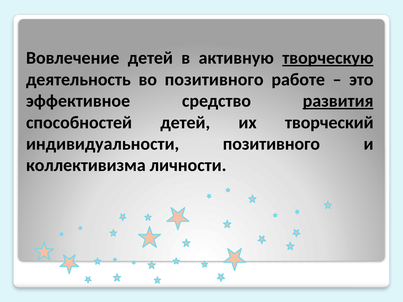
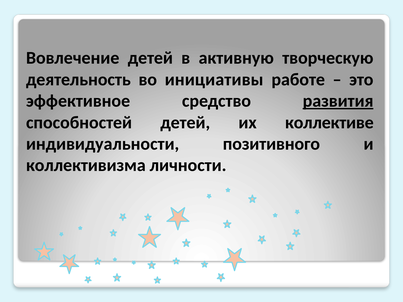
творческую underline: present -> none
во позитивного: позитивного -> инициативы
творческий: творческий -> коллективе
